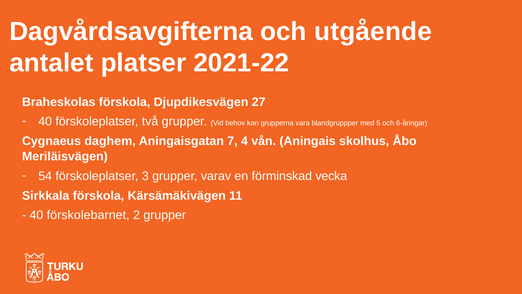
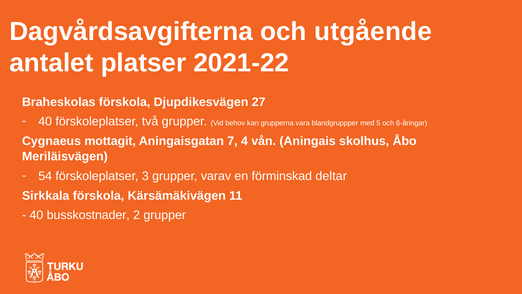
daghem: daghem -> mottagit
vecka: vecka -> deltar
förskolebarnet: förskolebarnet -> busskostnader
